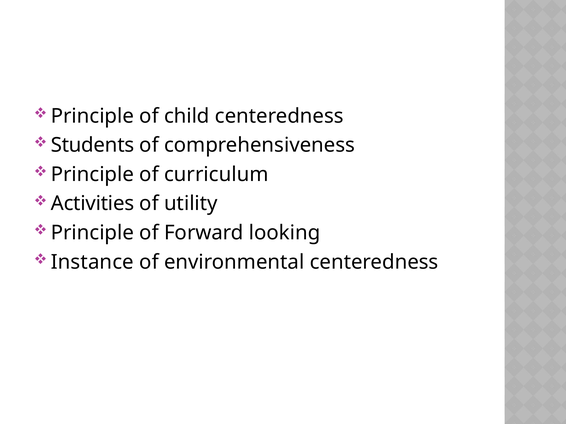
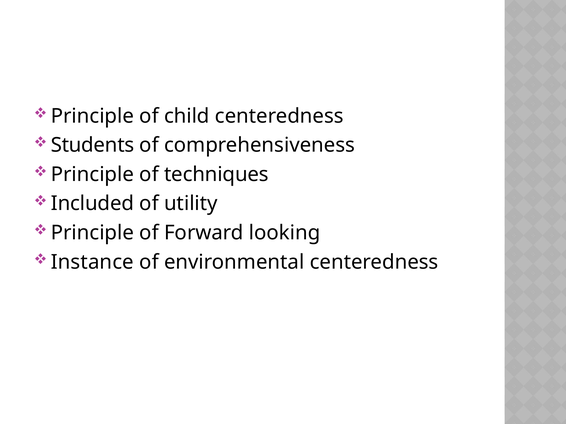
curriculum: curriculum -> techniques
Activities: Activities -> Included
